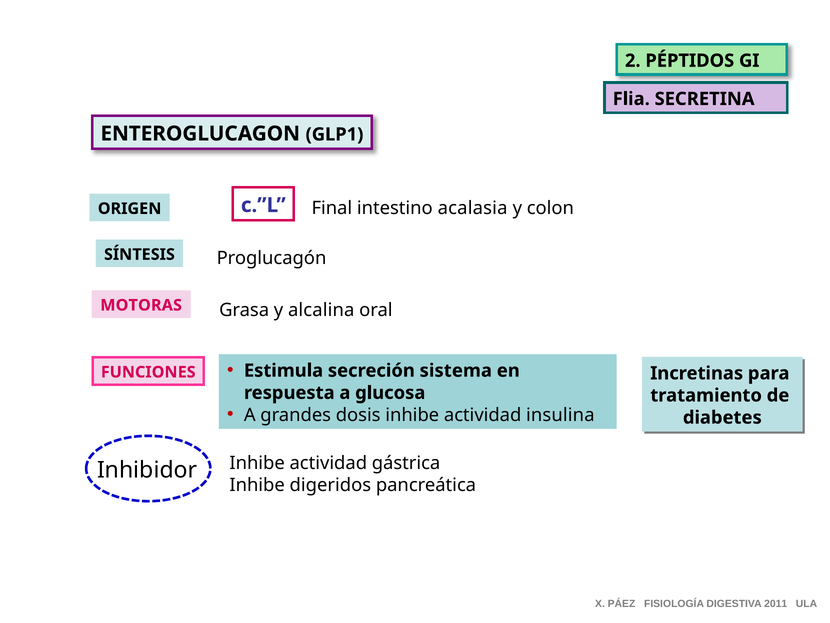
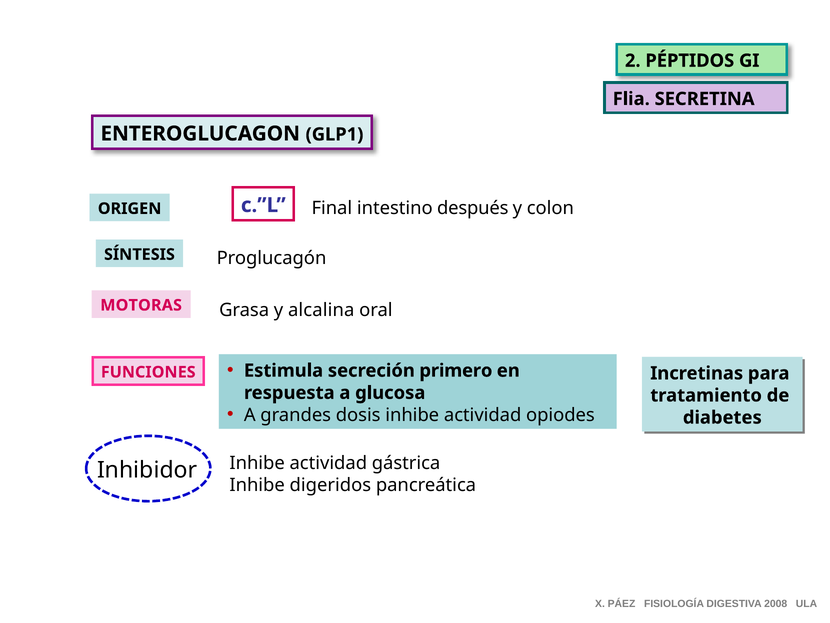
acalasia: acalasia -> después
sistema: sistema -> primero
insulina: insulina -> opiodes
2011: 2011 -> 2008
